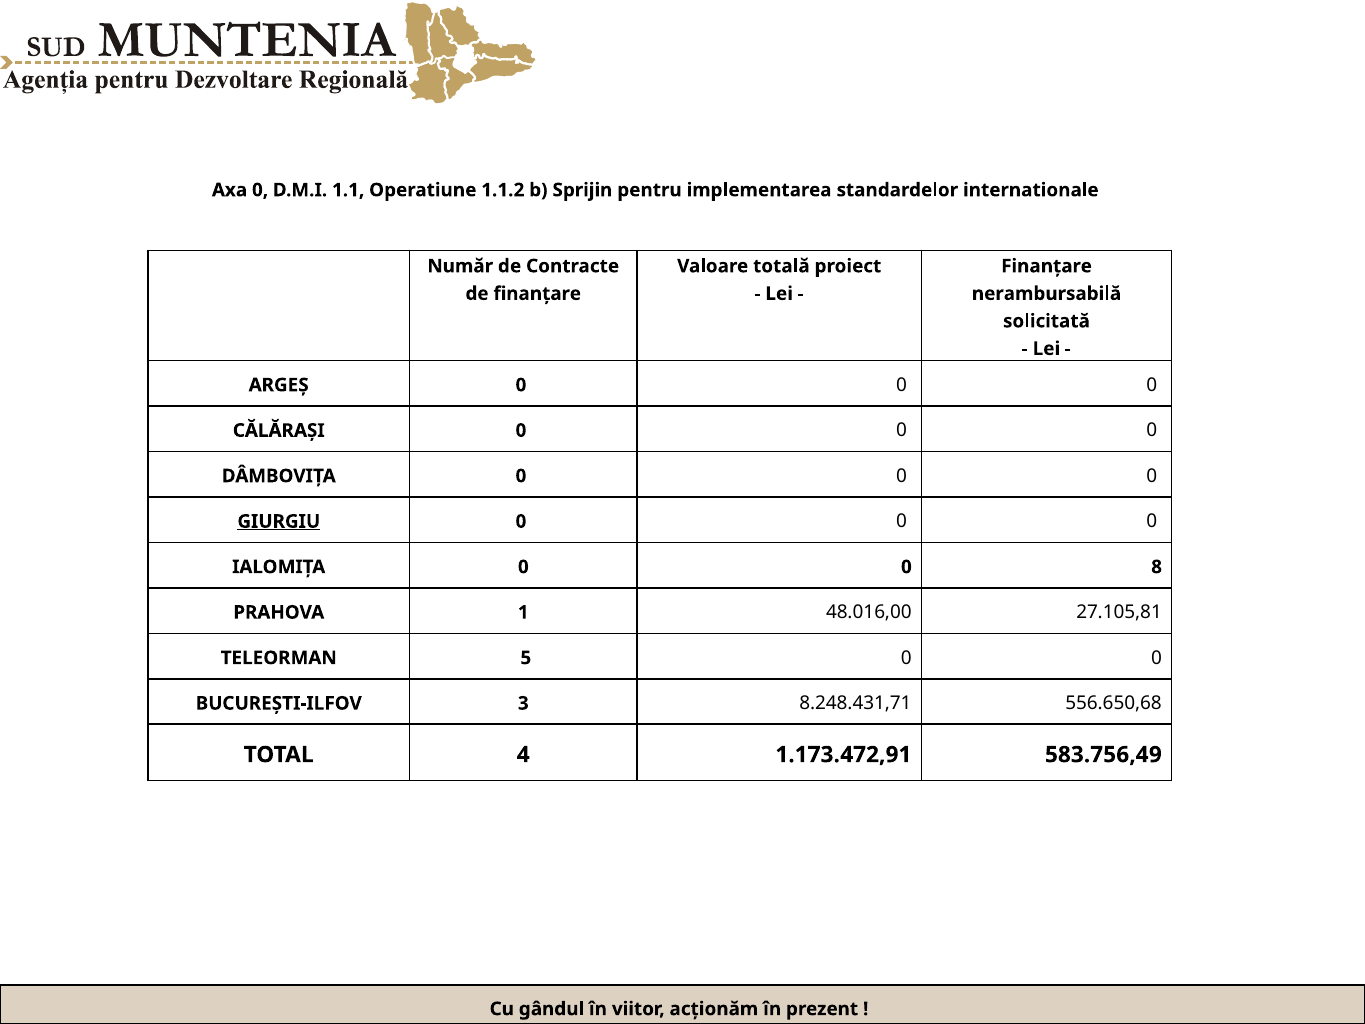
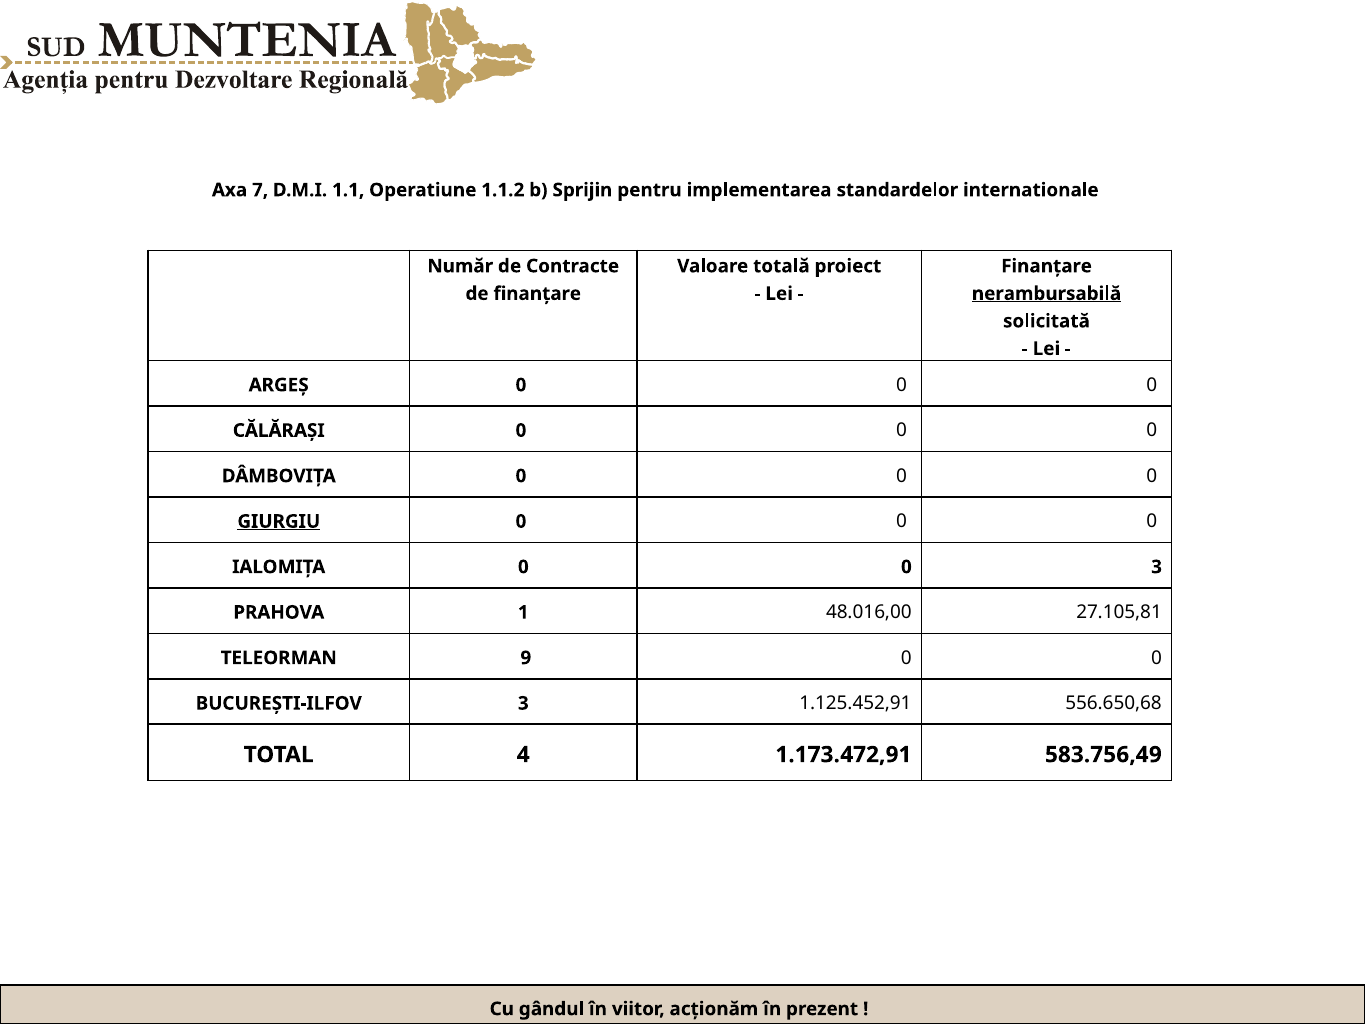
Axa 0: 0 -> 7
nerambursabilă underline: none -> present
0 8: 8 -> 3
5: 5 -> 9
8.248.431,71: 8.248.431,71 -> 1.125.452,91
